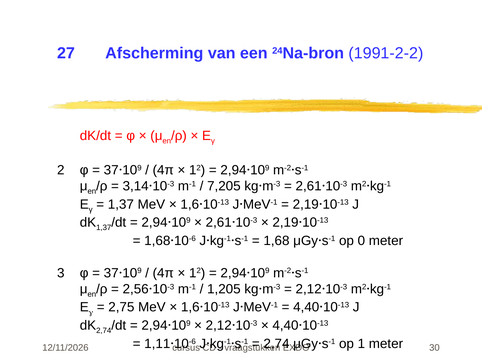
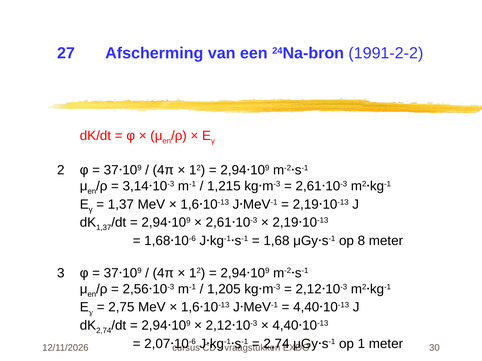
7,205: 7,205 -> 1,215
0: 0 -> 8
1,11: 1,11 -> 2,07
